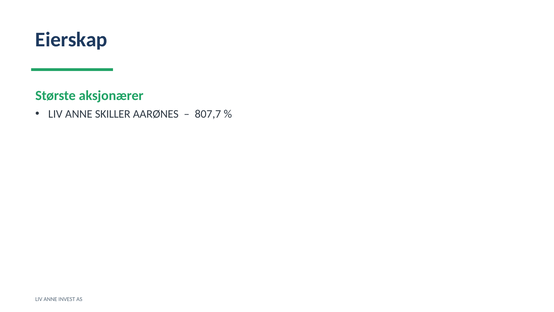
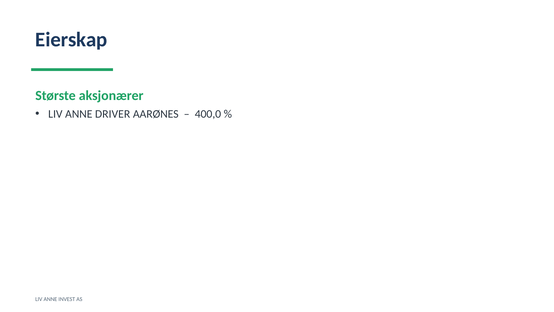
SKILLER: SKILLER -> DRIVER
807,7: 807,7 -> 400,0
